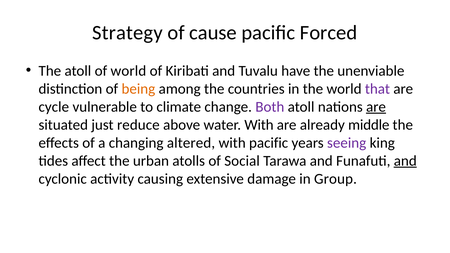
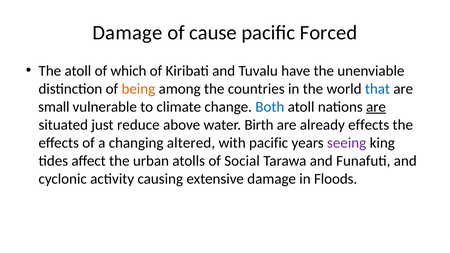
Strategy at (127, 33): Strategy -> Damage
of world: world -> which
that colour: purple -> blue
cycle: cycle -> small
Both colour: purple -> blue
water With: With -> Birth
already middle: middle -> effects
and at (405, 161) underline: present -> none
Group: Group -> Floods
